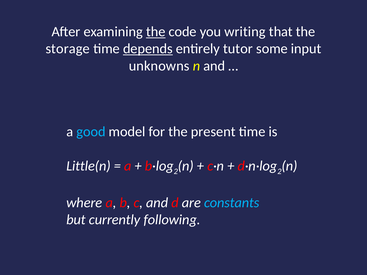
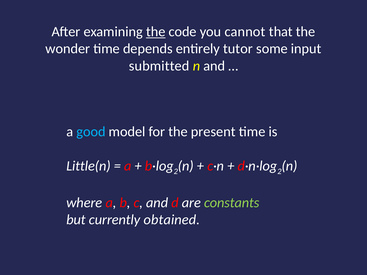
writing: writing -> cannot
storage: storage -> wonder
depends underline: present -> none
unknowns: unknowns -> submitted
constants colour: light blue -> light green
following: following -> obtained
